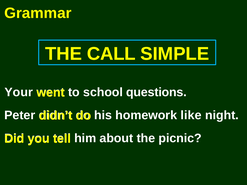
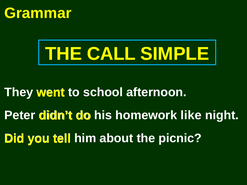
Your: Your -> They
questions: questions -> afternoon
